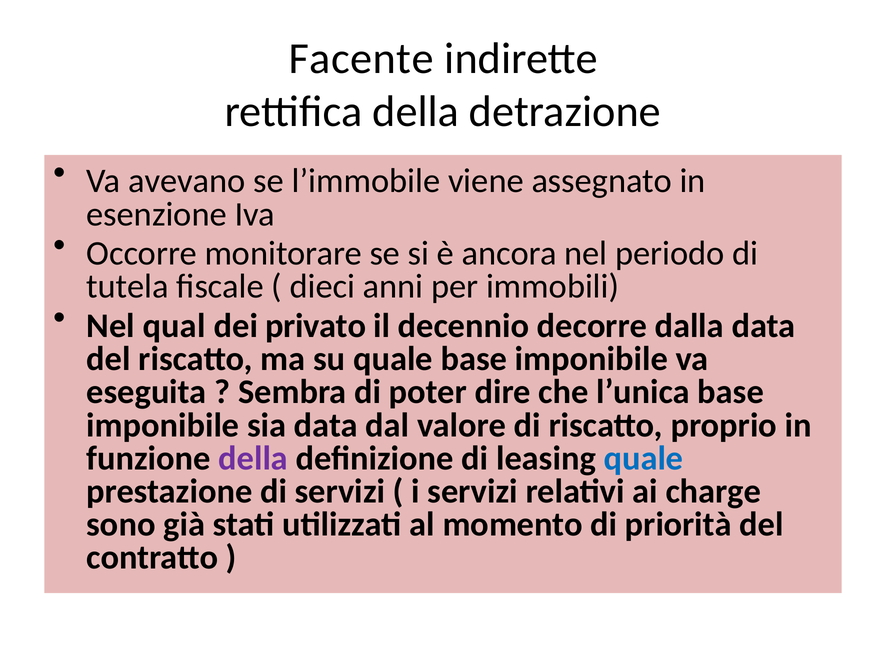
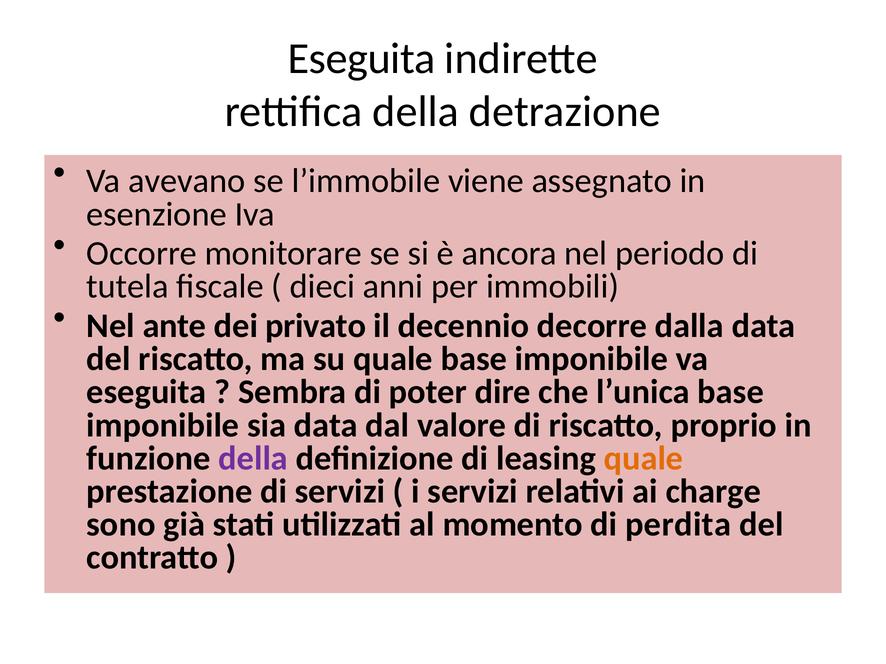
Facente at (361, 58): Facente -> Eseguita
qual: qual -> ante
quale at (643, 459) colour: blue -> orange
priorità: priorità -> perdita
